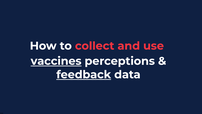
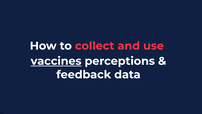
feedback underline: present -> none
